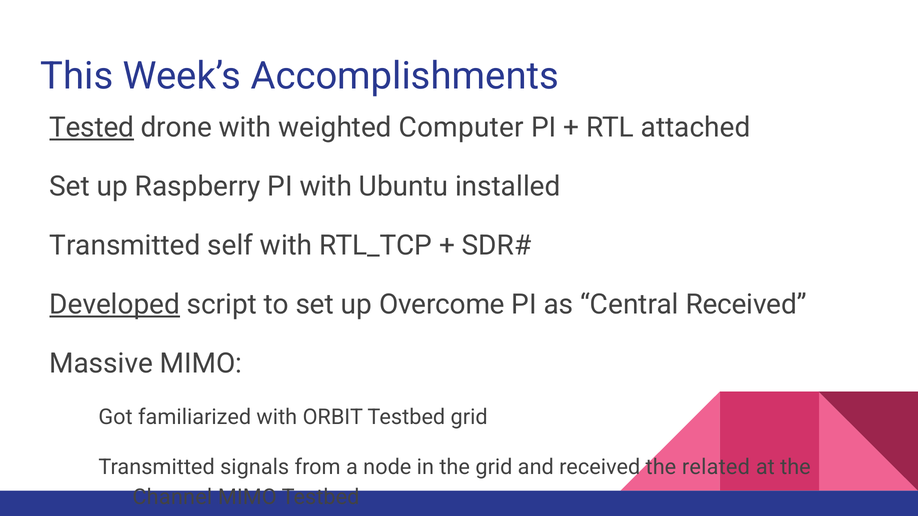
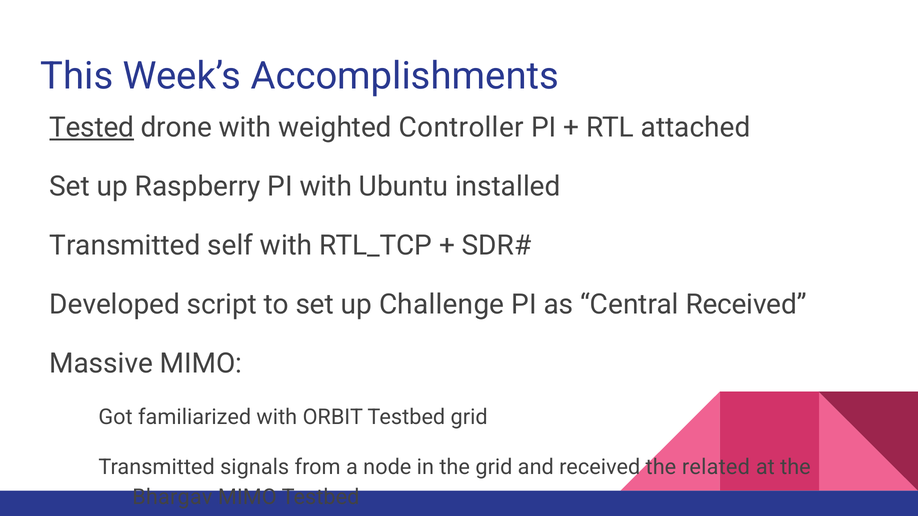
Computer: Computer -> Controller
Developed underline: present -> none
Overcome: Overcome -> Challenge
Channel: Channel -> Bhargav
